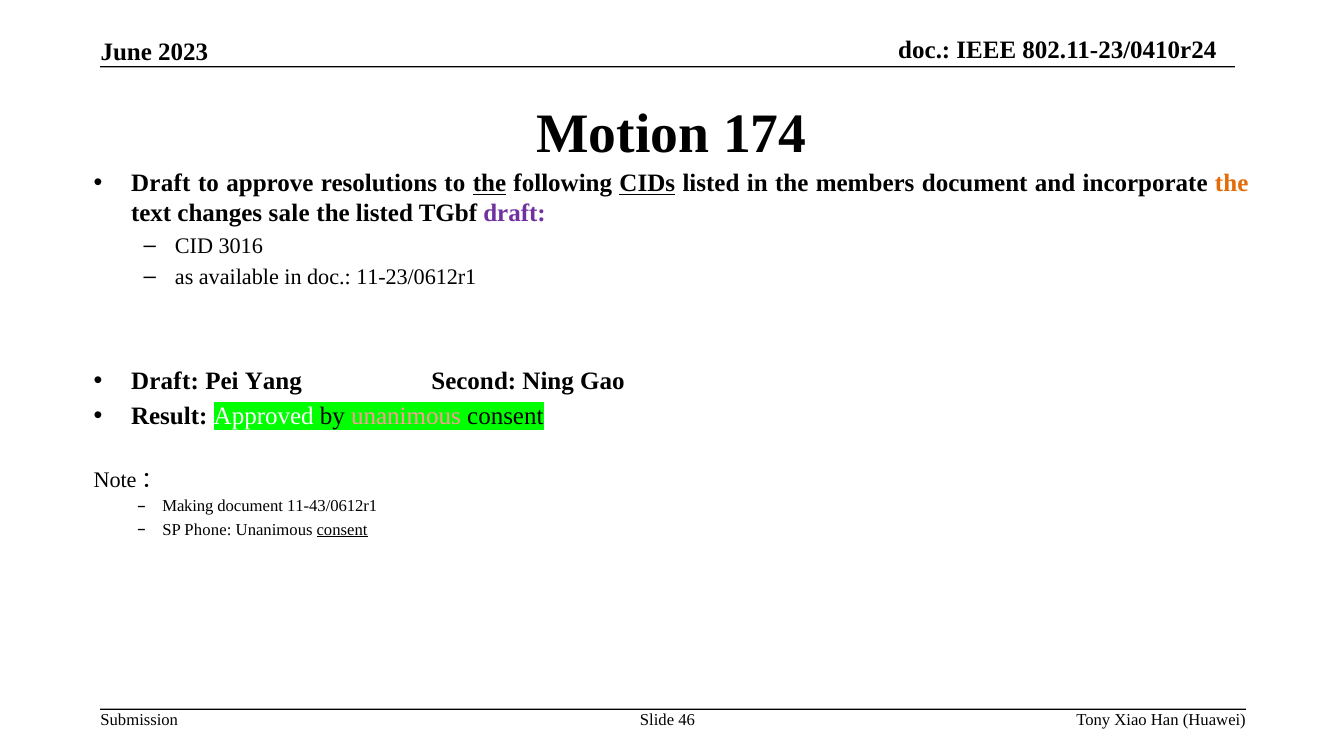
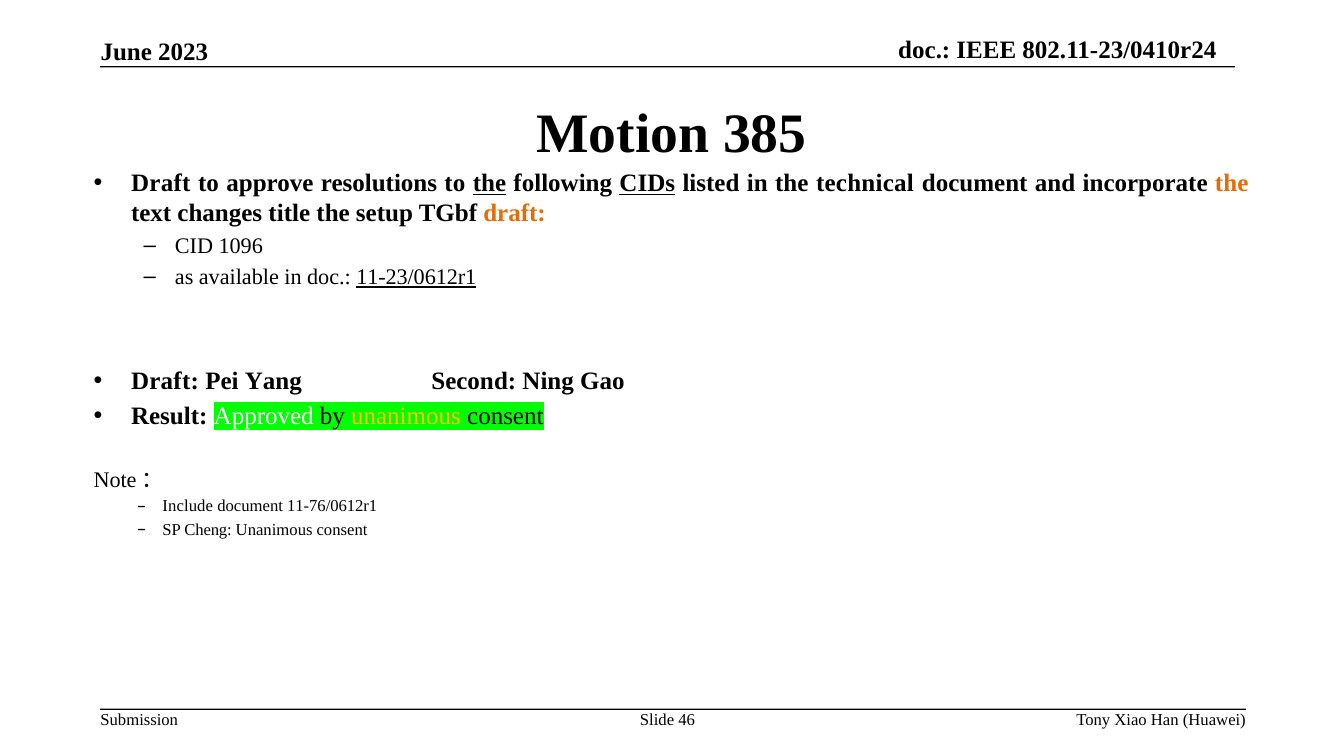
174: 174 -> 385
members: members -> technical
sale: sale -> title
the listed: listed -> setup
draft at (515, 214) colour: purple -> orange
3016: 3016 -> 1096
11-23/0612r1 underline: none -> present
unanimous at (406, 416) colour: pink -> yellow
Making: Making -> Include
11-43/0612r1: 11-43/0612r1 -> 11-76/0612r1
Phone: Phone -> Cheng
consent at (342, 530) underline: present -> none
